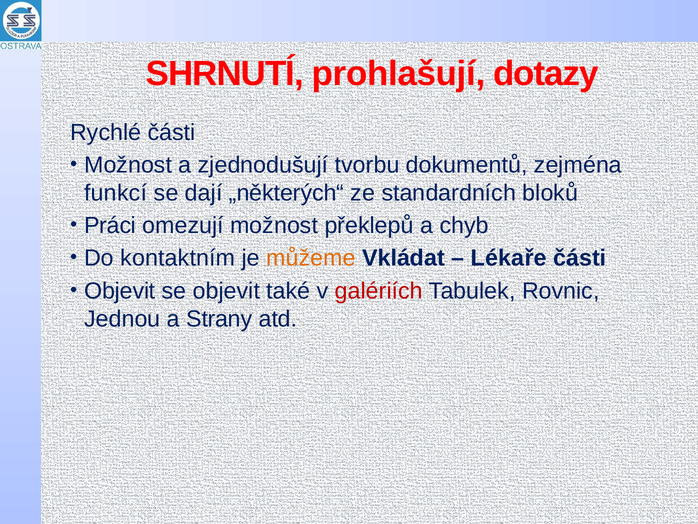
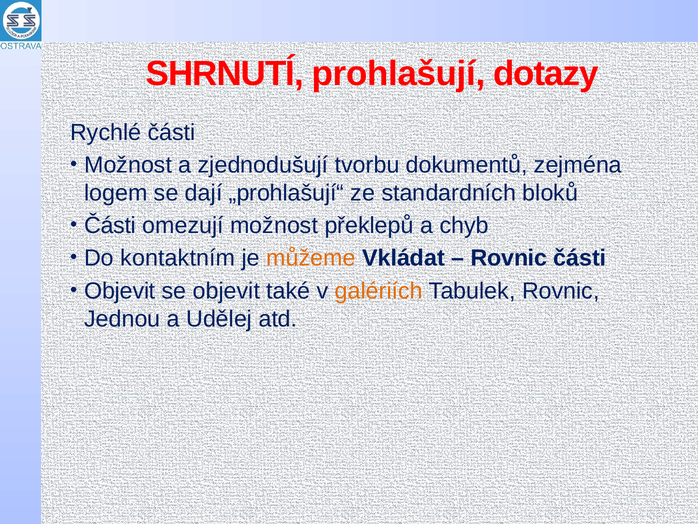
funkcí: funkcí -> logem
„některých“: „některých“ -> „prohlašují“
Práci at (110, 225): Práci -> Části
Lékaře at (509, 258): Lékaře -> Rovnic
galériích colour: red -> orange
Strany: Strany -> Udělej
